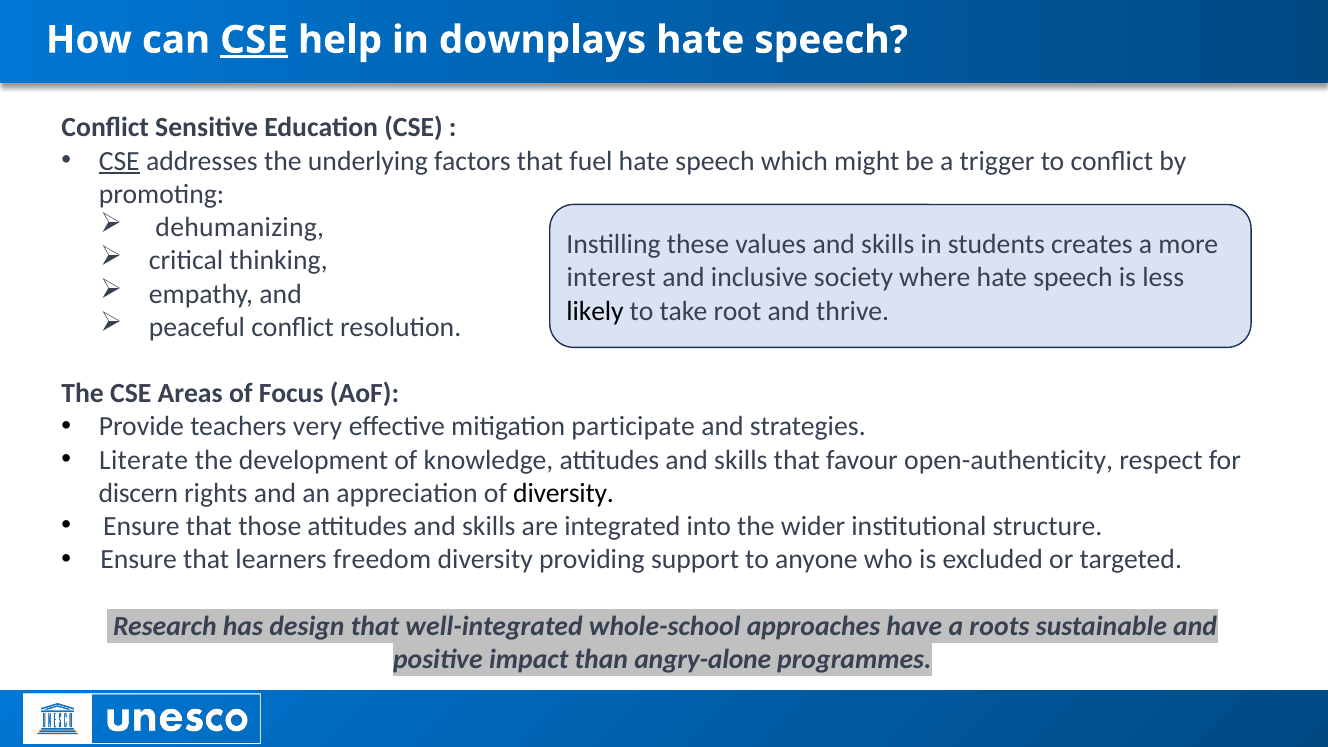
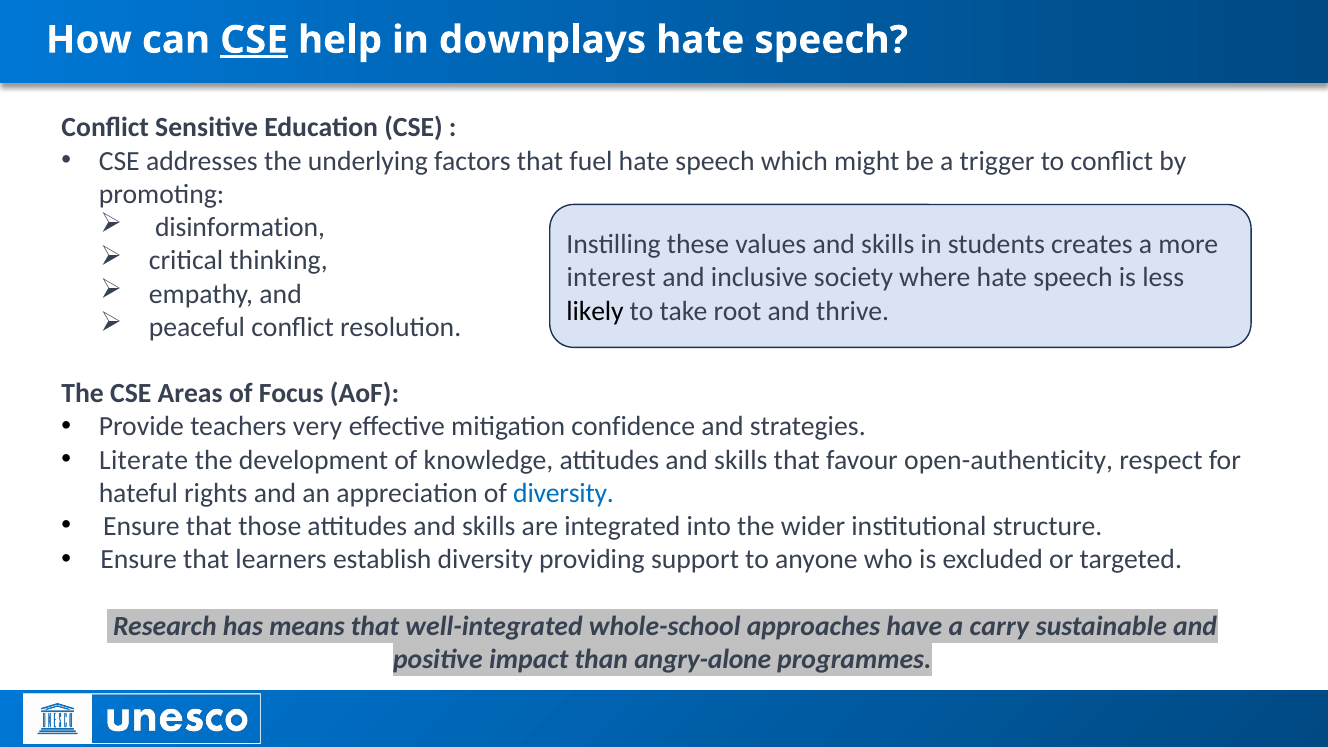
CSE at (119, 161) underline: present -> none
dehumanizing: dehumanizing -> disinformation
participate: participate -> confidence
discern: discern -> hateful
diversity at (564, 493) colour: black -> blue
freedom: freedom -> establish
design: design -> means
roots: roots -> carry
